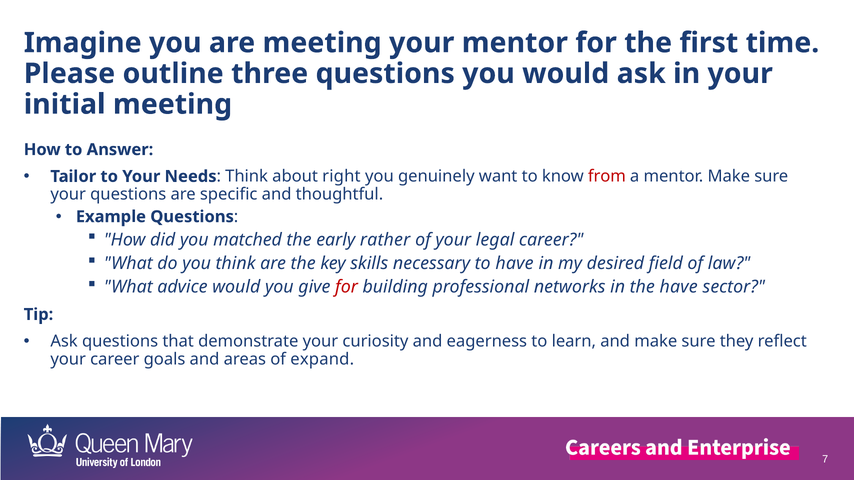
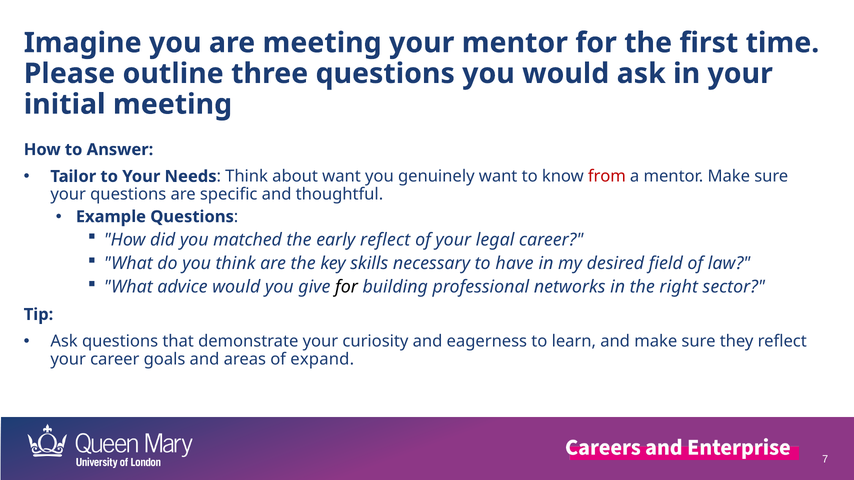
about right: right -> want
early rather: rather -> reflect
for at (346, 287) colour: red -> black
the have: have -> right
